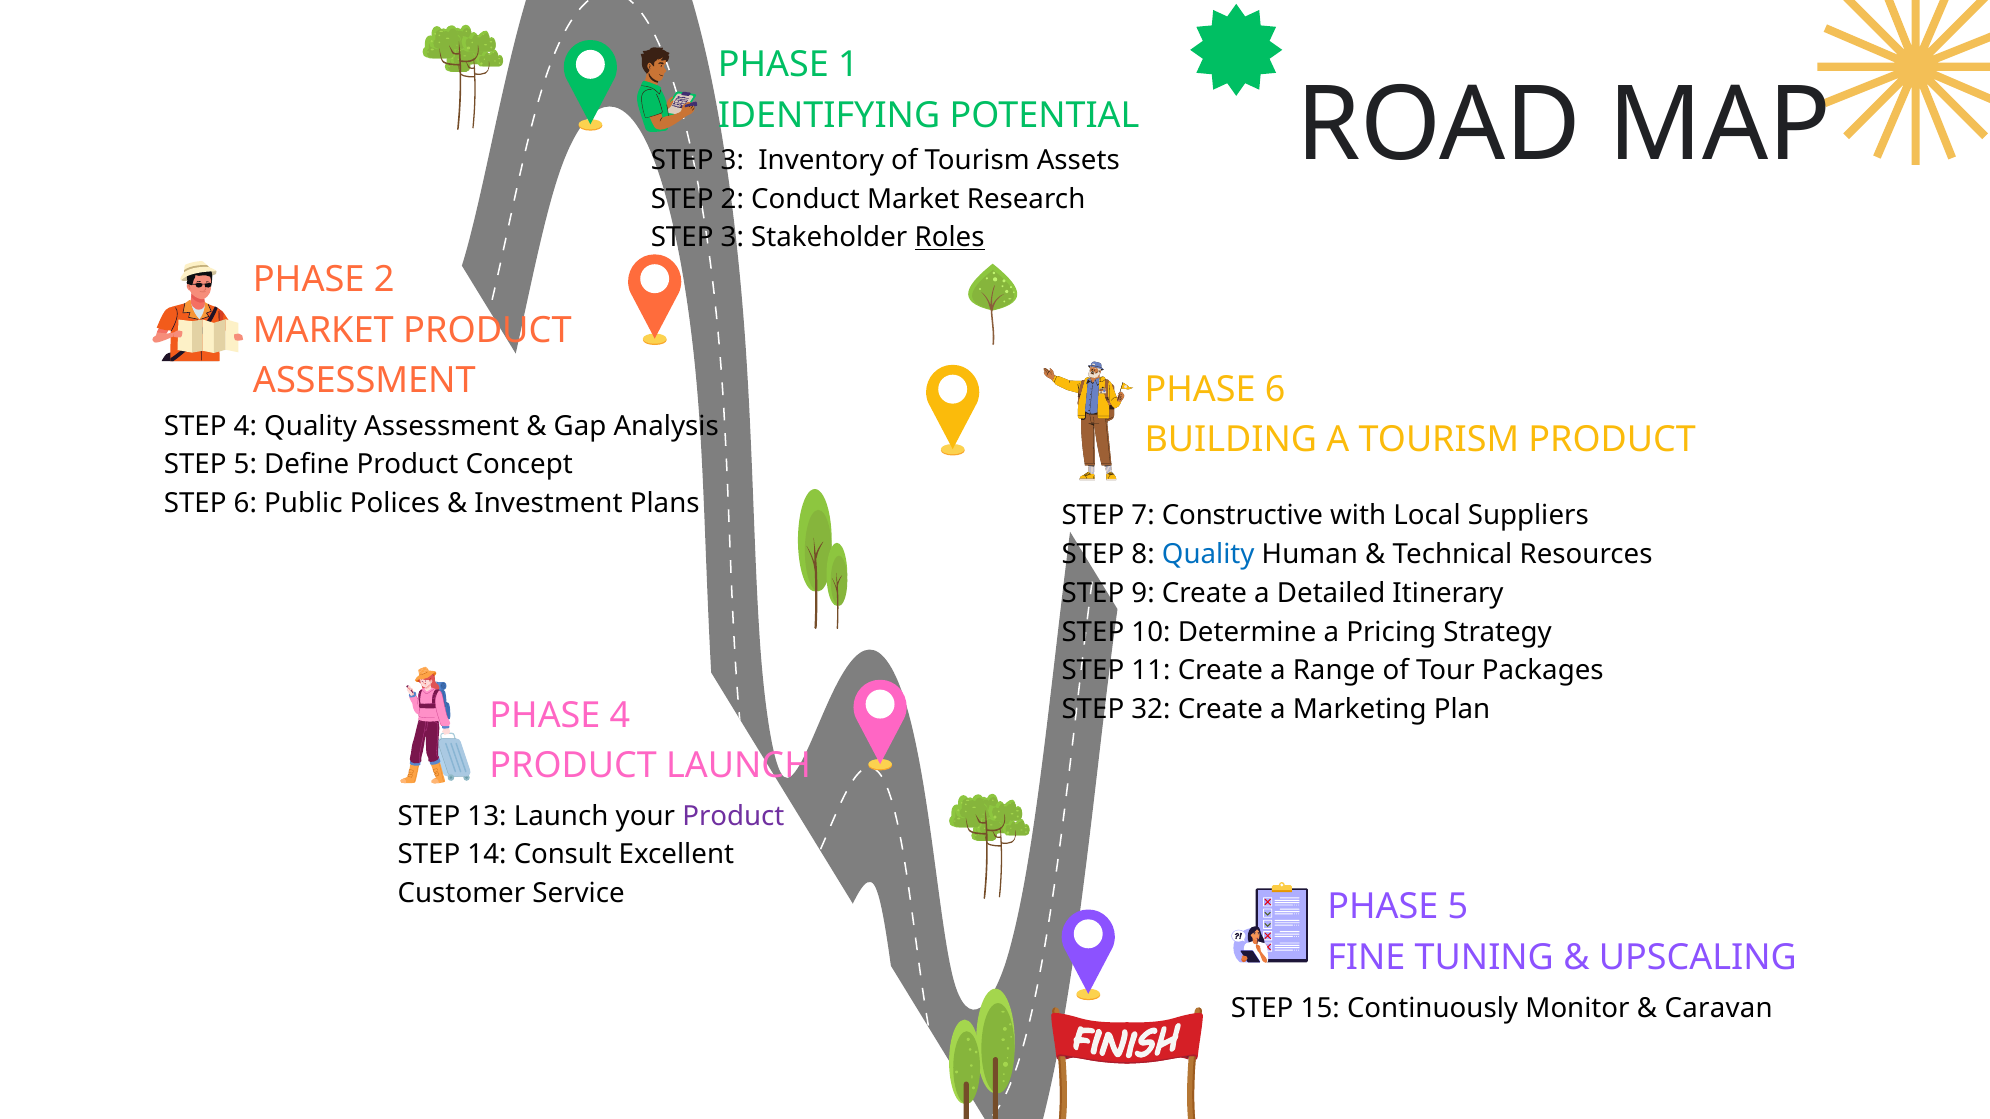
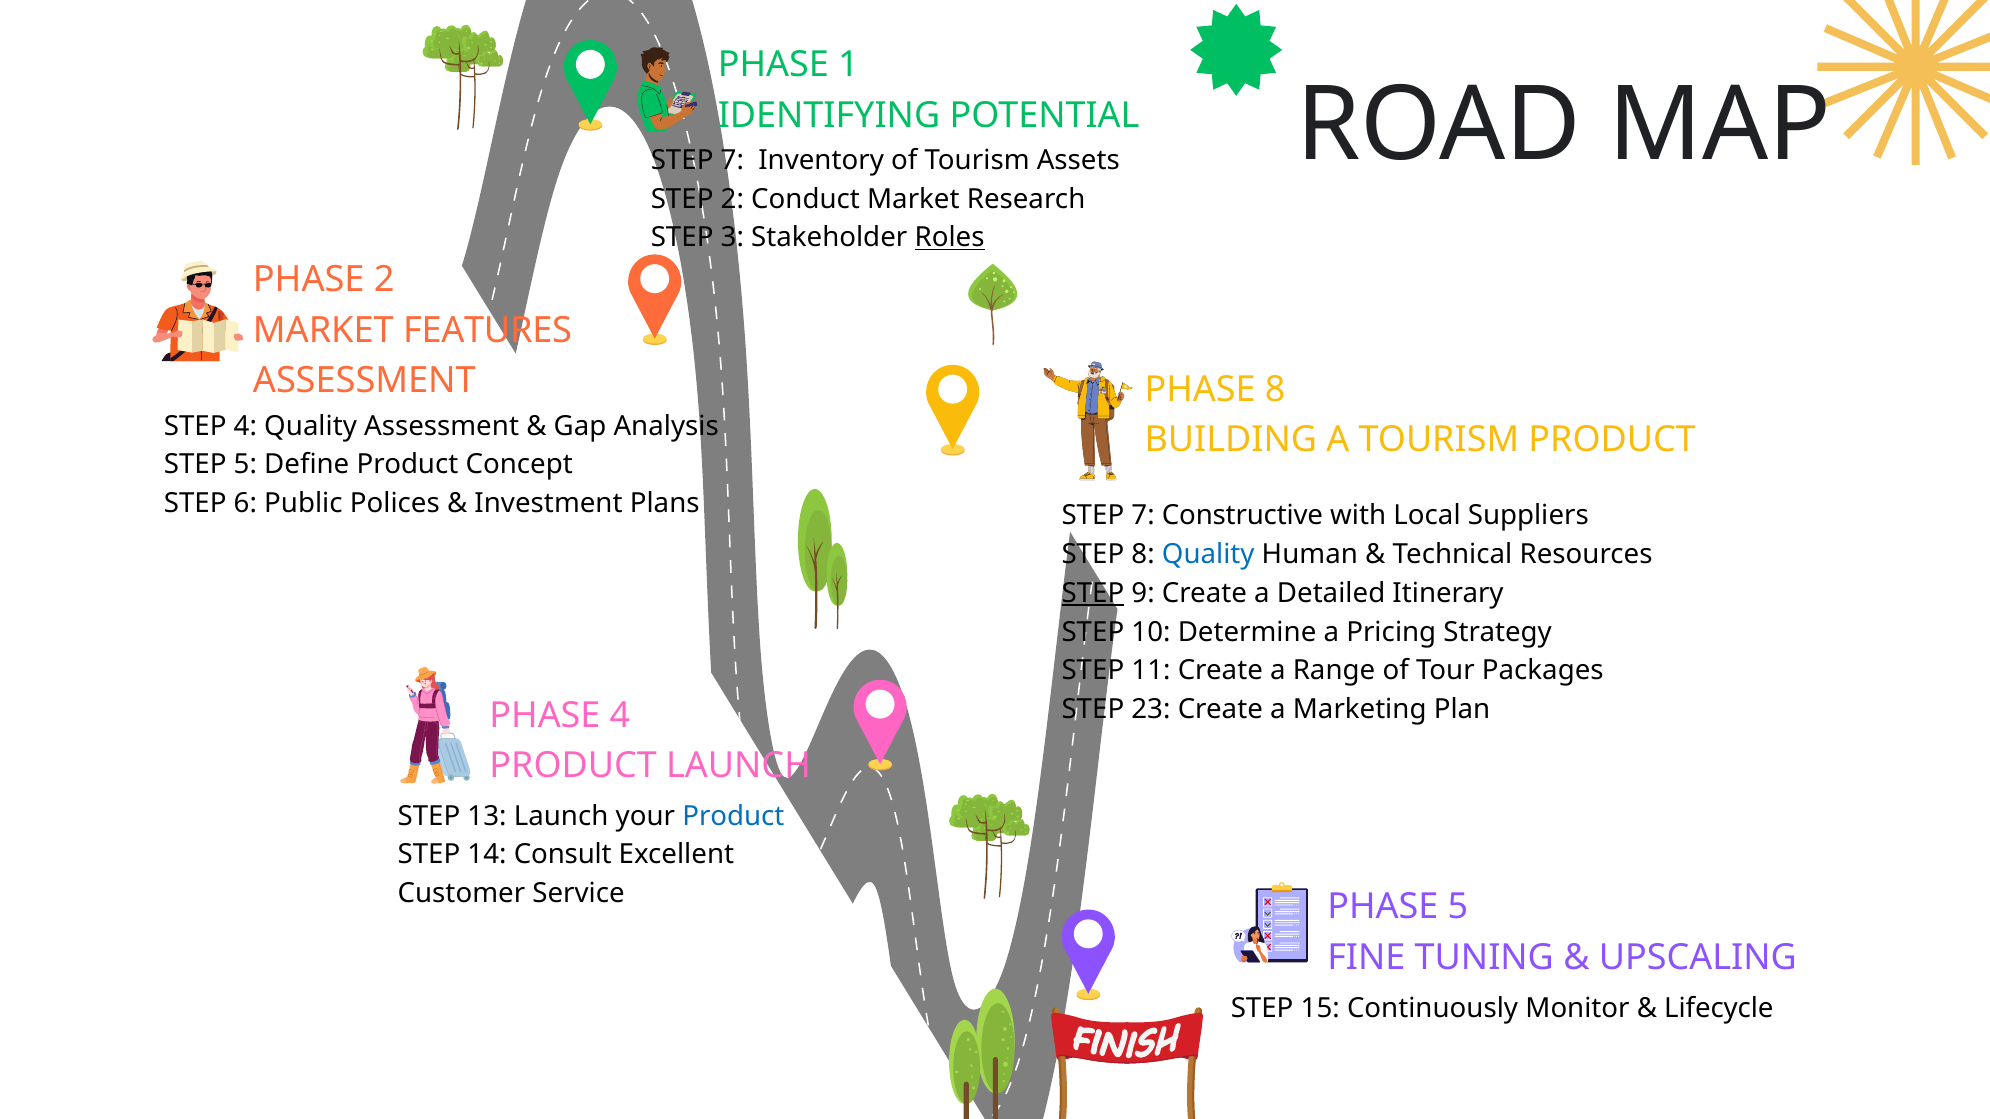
3 at (732, 160): 3 -> 7
MARKET PRODUCT: PRODUCT -> FEATURES
PHASE 6: 6 -> 8
STEP at (1093, 593) underline: none -> present
32: 32 -> 23
Product at (733, 816) colour: purple -> blue
Caravan: Caravan -> Lifecycle
